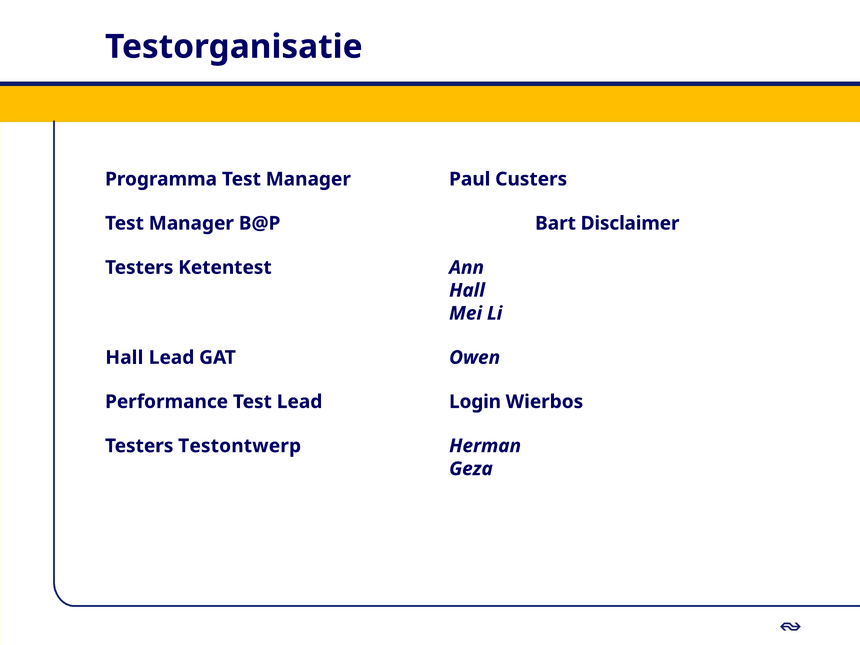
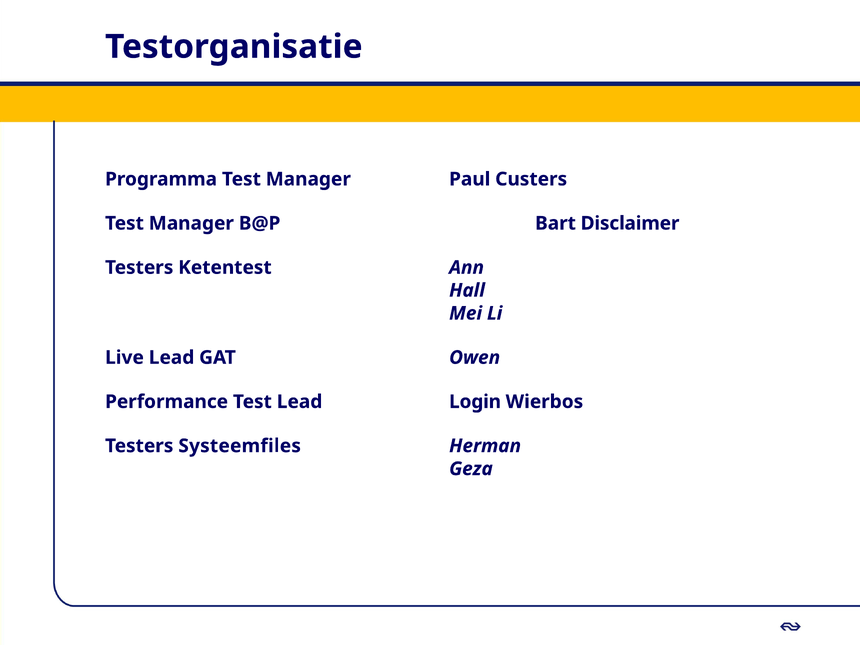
Hall at (124, 358): Hall -> Live
Testontwerp: Testontwerp -> Systeemfiles
